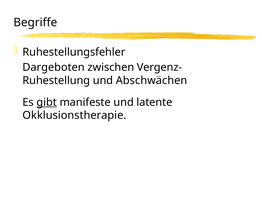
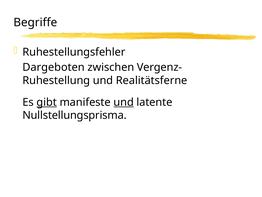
Abschwächen: Abschwächen -> Realitätsferne
und at (124, 102) underline: none -> present
Okklusionstherapie: Okklusionstherapie -> Nullstellungsprisma
